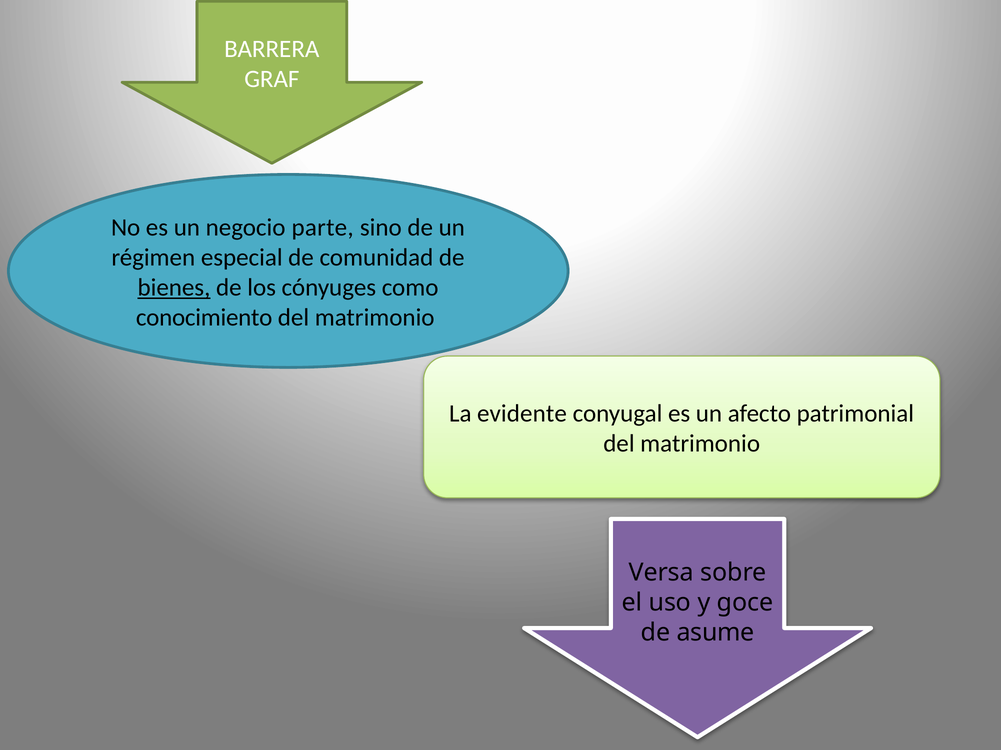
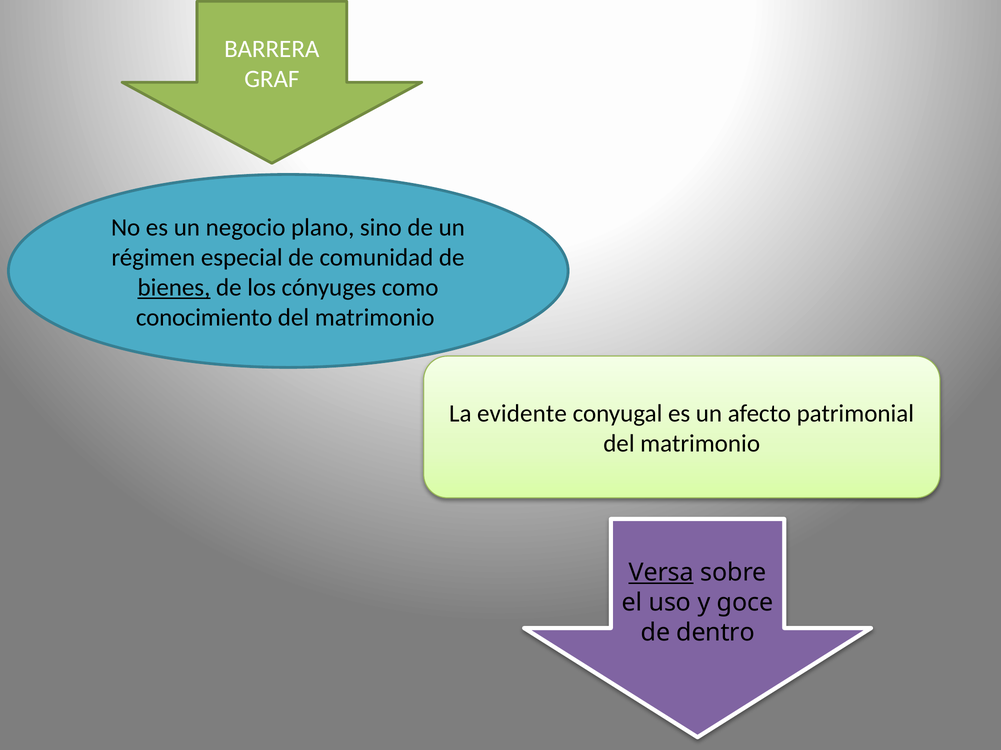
parte: parte -> plano
Versa underline: none -> present
asume: asume -> dentro
